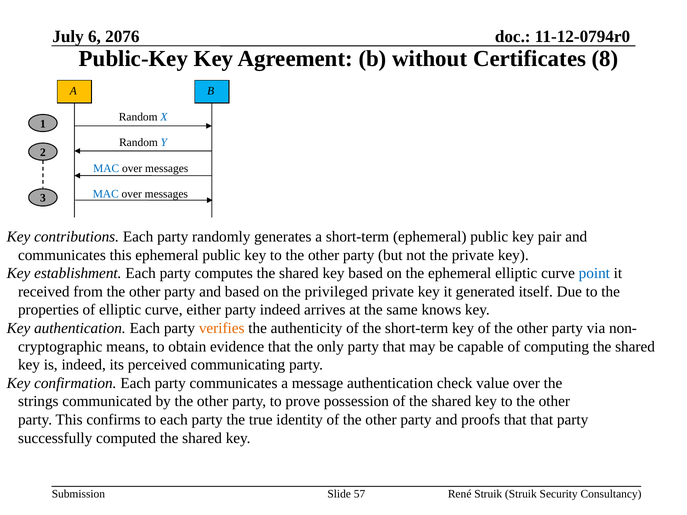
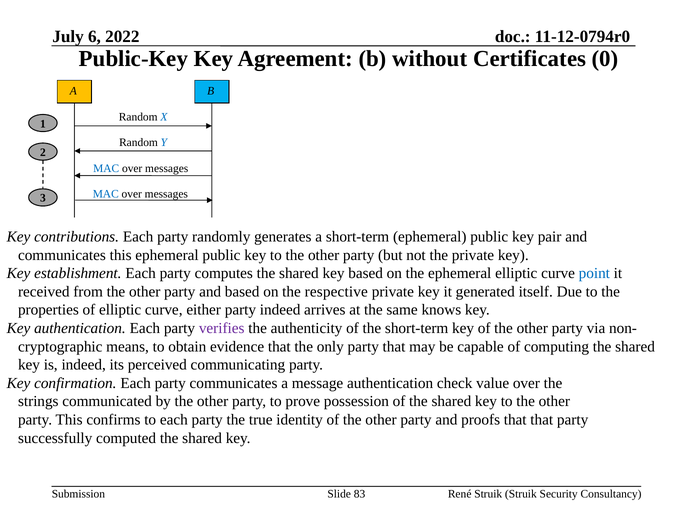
2076: 2076 -> 2022
8: 8 -> 0
privileged: privileged -> respective
verifies colour: orange -> purple
57: 57 -> 83
